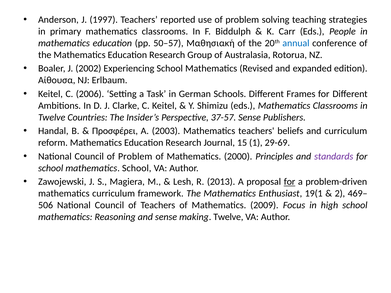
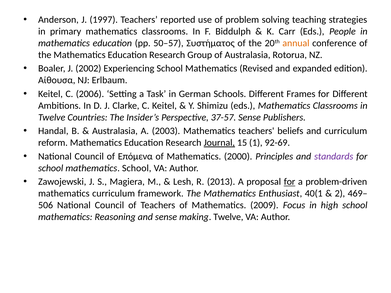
Μαθησιακή: Μαθησιακή -> Συστήματος
annual colour: blue -> orange
Προσφέρει at (115, 131): Προσφέρει -> Australasia
Journal underline: none -> present
29-69: 29-69 -> 92-69
Council of Problem: Problem -> Επόμενα
19(1: 19(1 -> 40(1
